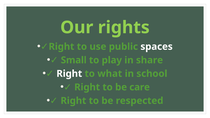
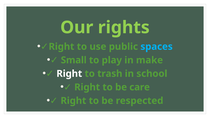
spaces colour: white -> light blue
share: share -> make
what: what -> trash
